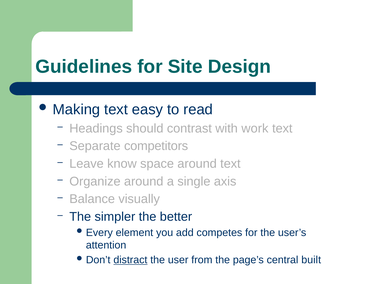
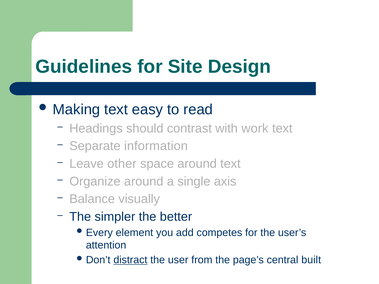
competitors: competitors -> information
know: know -> other
